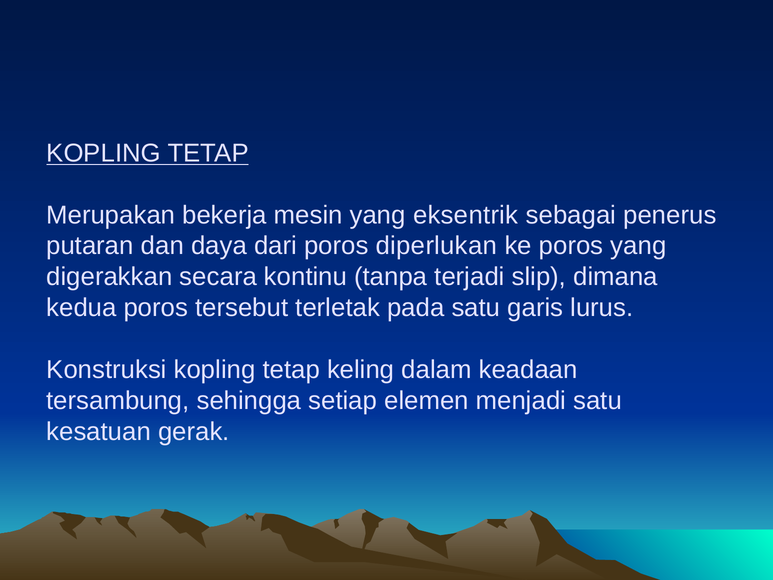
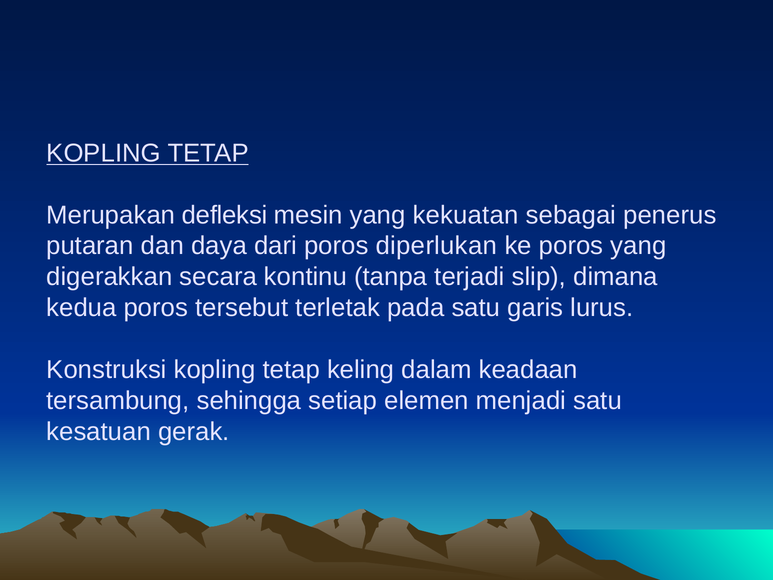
bekerja: bekerja -> defleksi
eksentrik: eksentrik -> kekuatan
